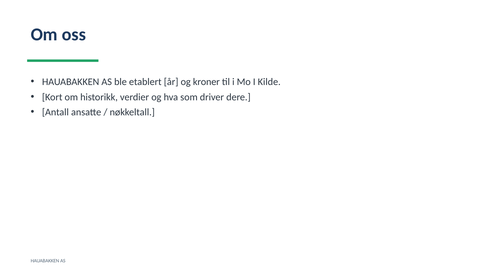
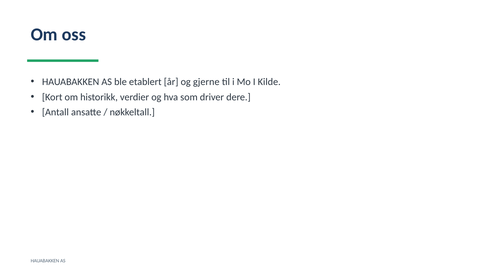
kroner: kroner -> gjerne
